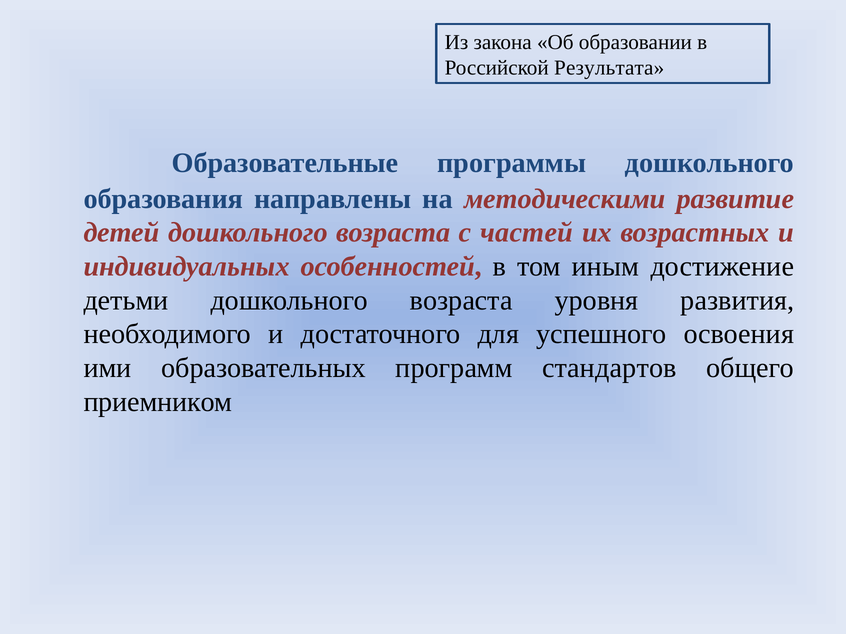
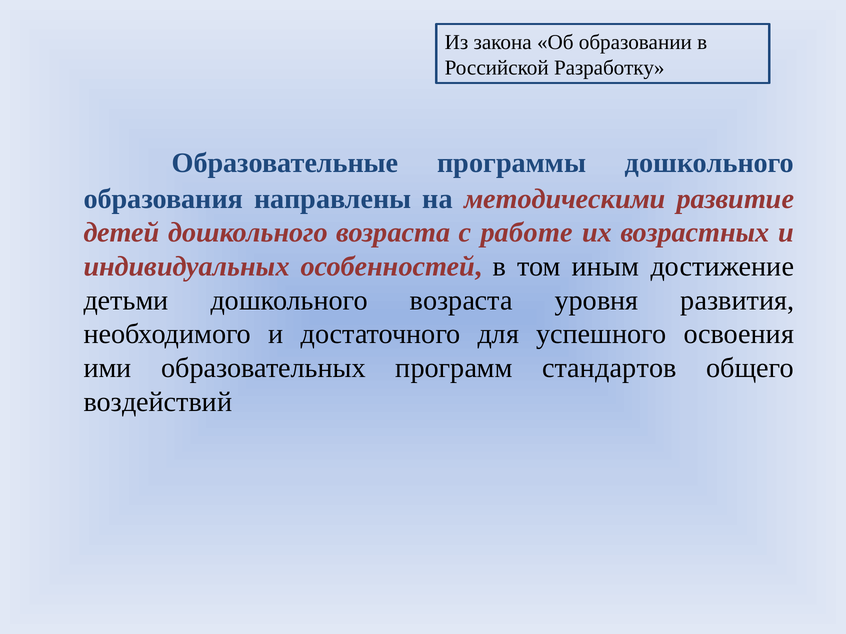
Результата: Результата -> Разработку
частей: частей -> работе
приемником: приемником -> воздействий
